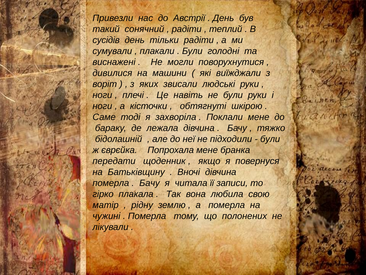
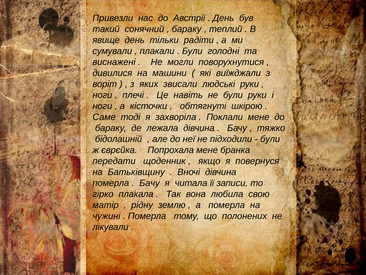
радіти at (187, 29): радіти -> бараку
сусідів: сусідів -> явище
